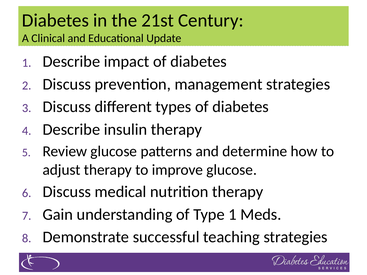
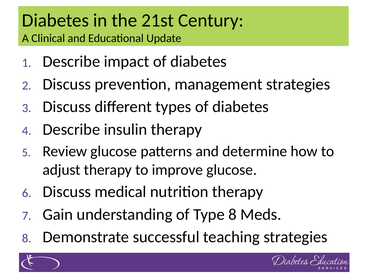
Type 1: 1 -> 8
